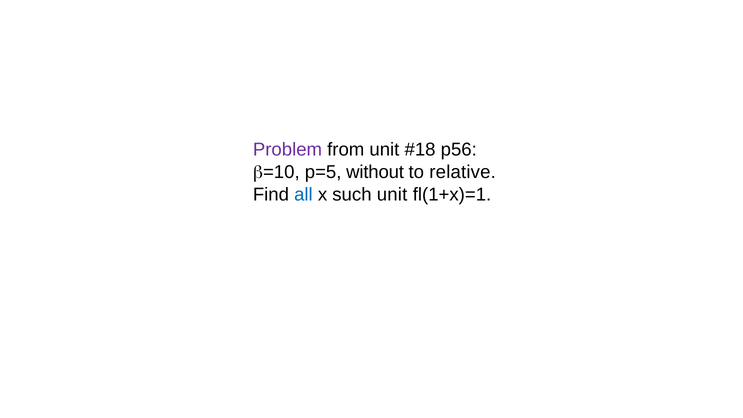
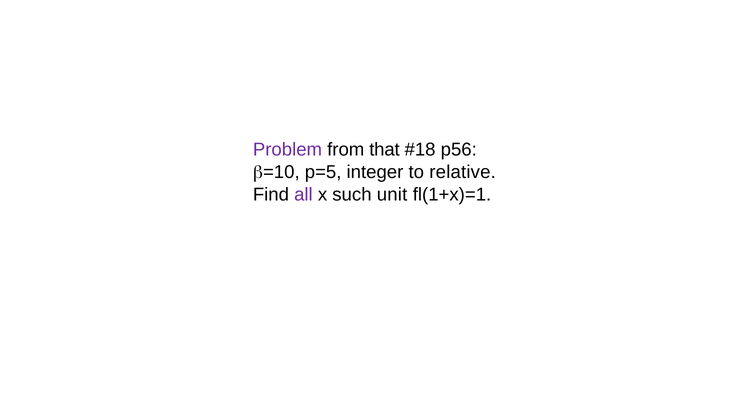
from unit: unit -> that
without: without -> integer
all colour: blue -> purple
